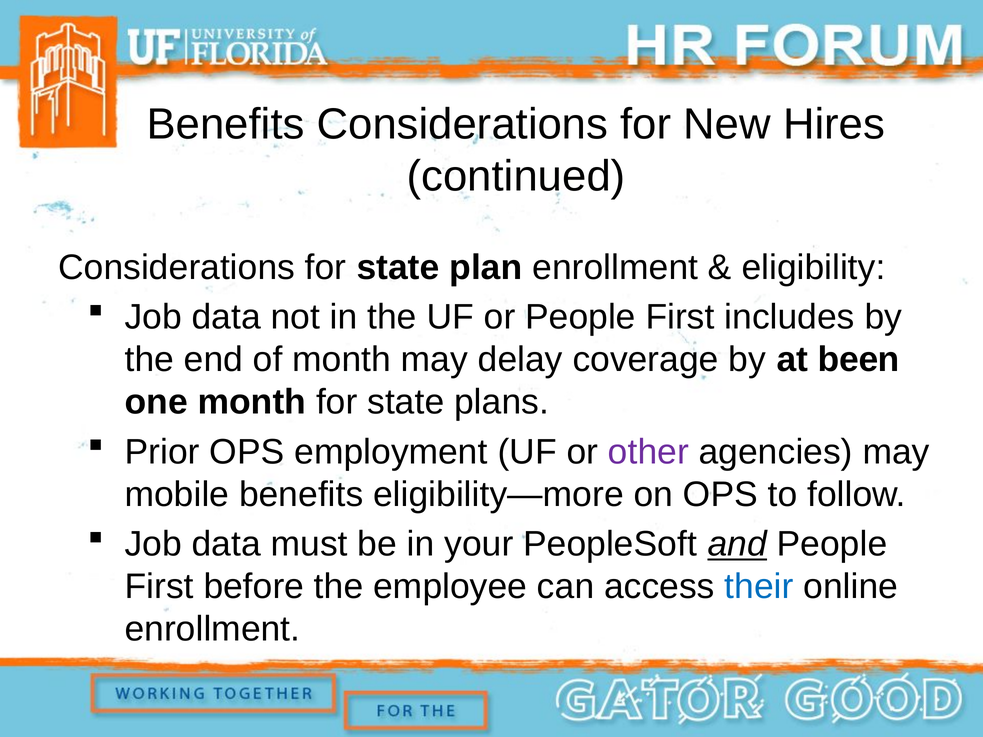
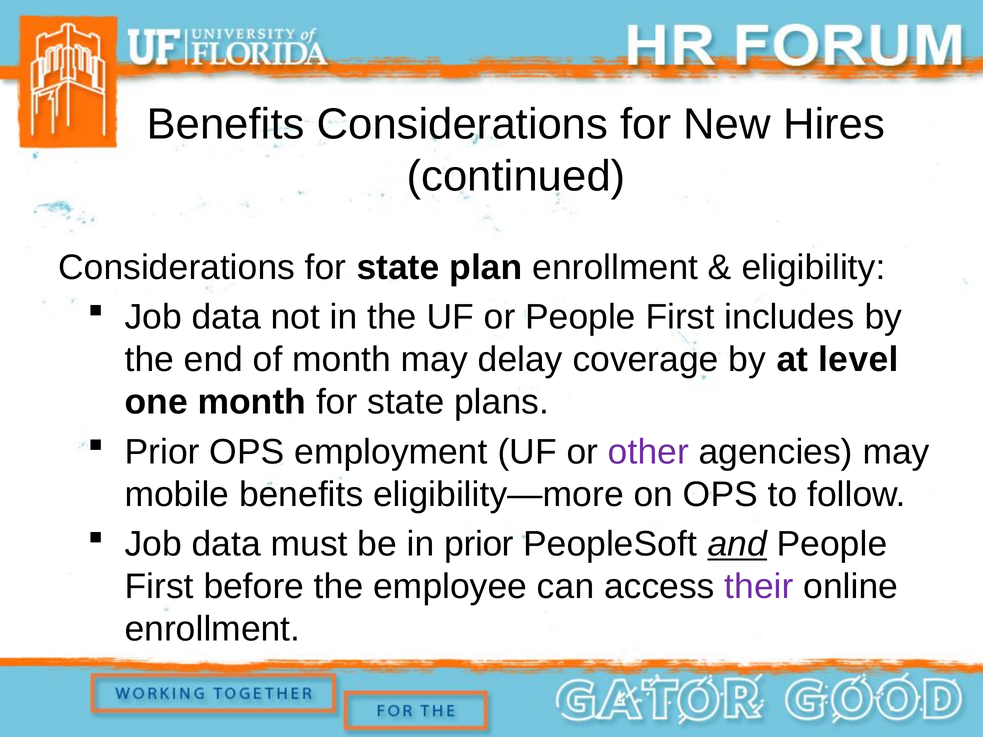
been: been -> level
in your: your -> prior
their colour: blue -> purple
